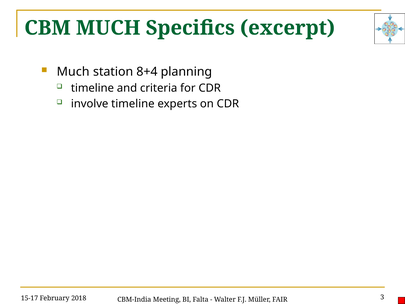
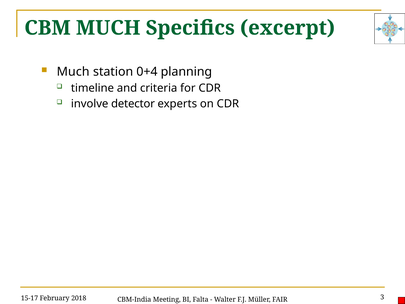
8+4: 8+4 -> 0+4
involve timeline: timeline -> detector
